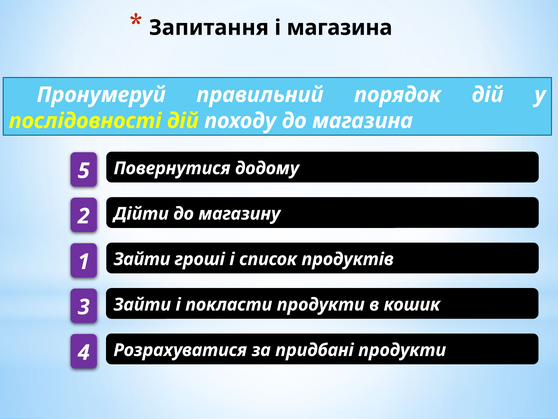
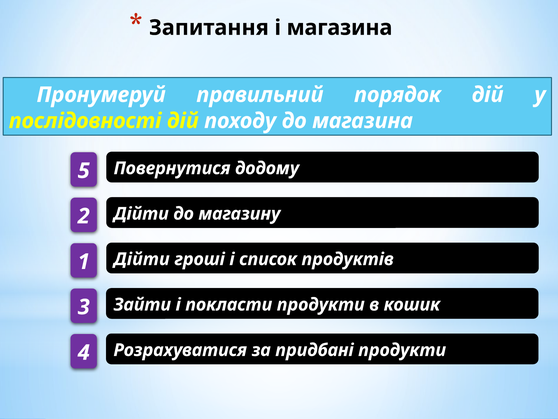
Зайти at (142, 259): Зайти -> Дійти
